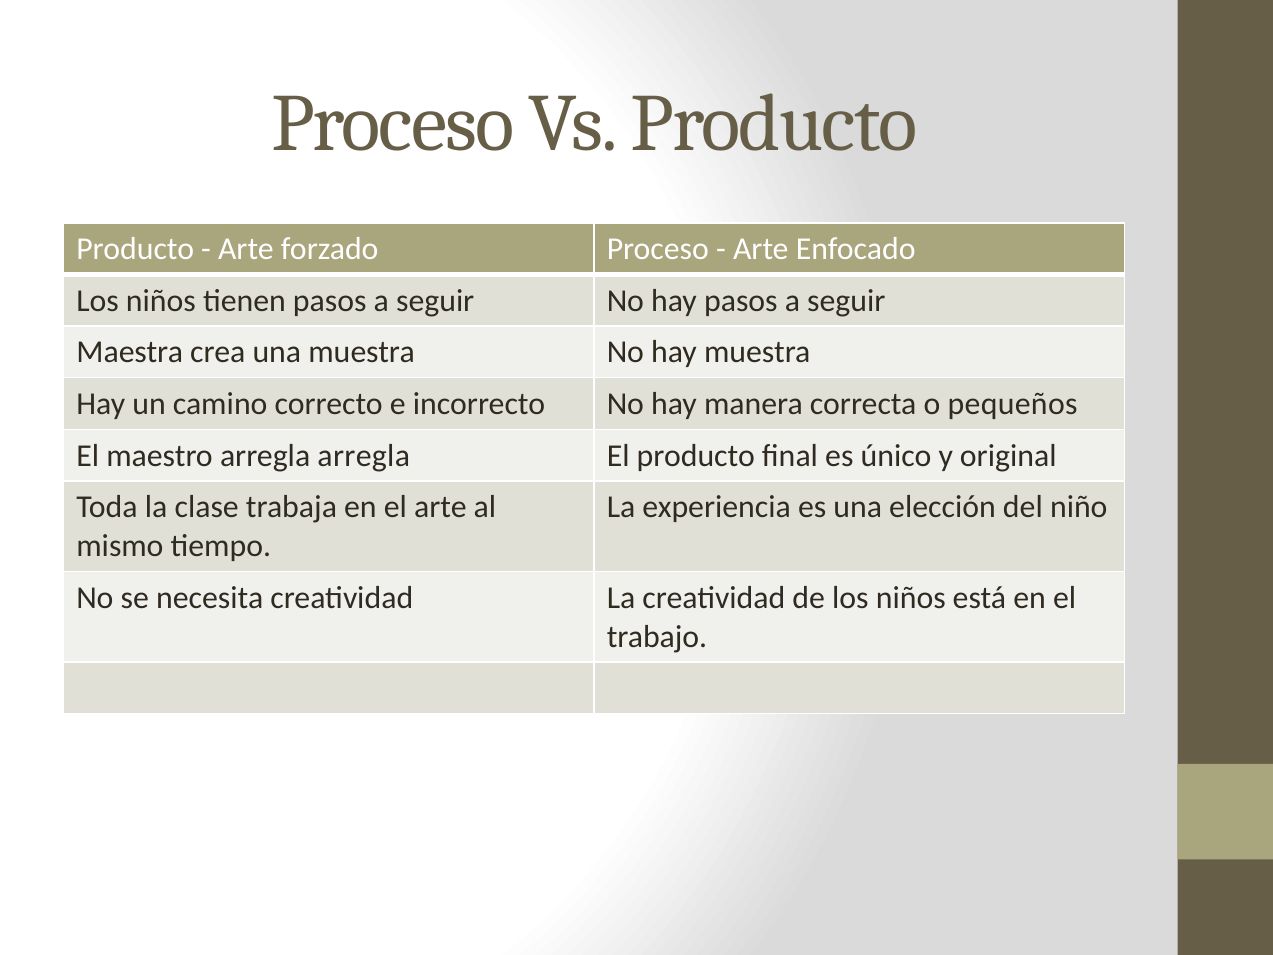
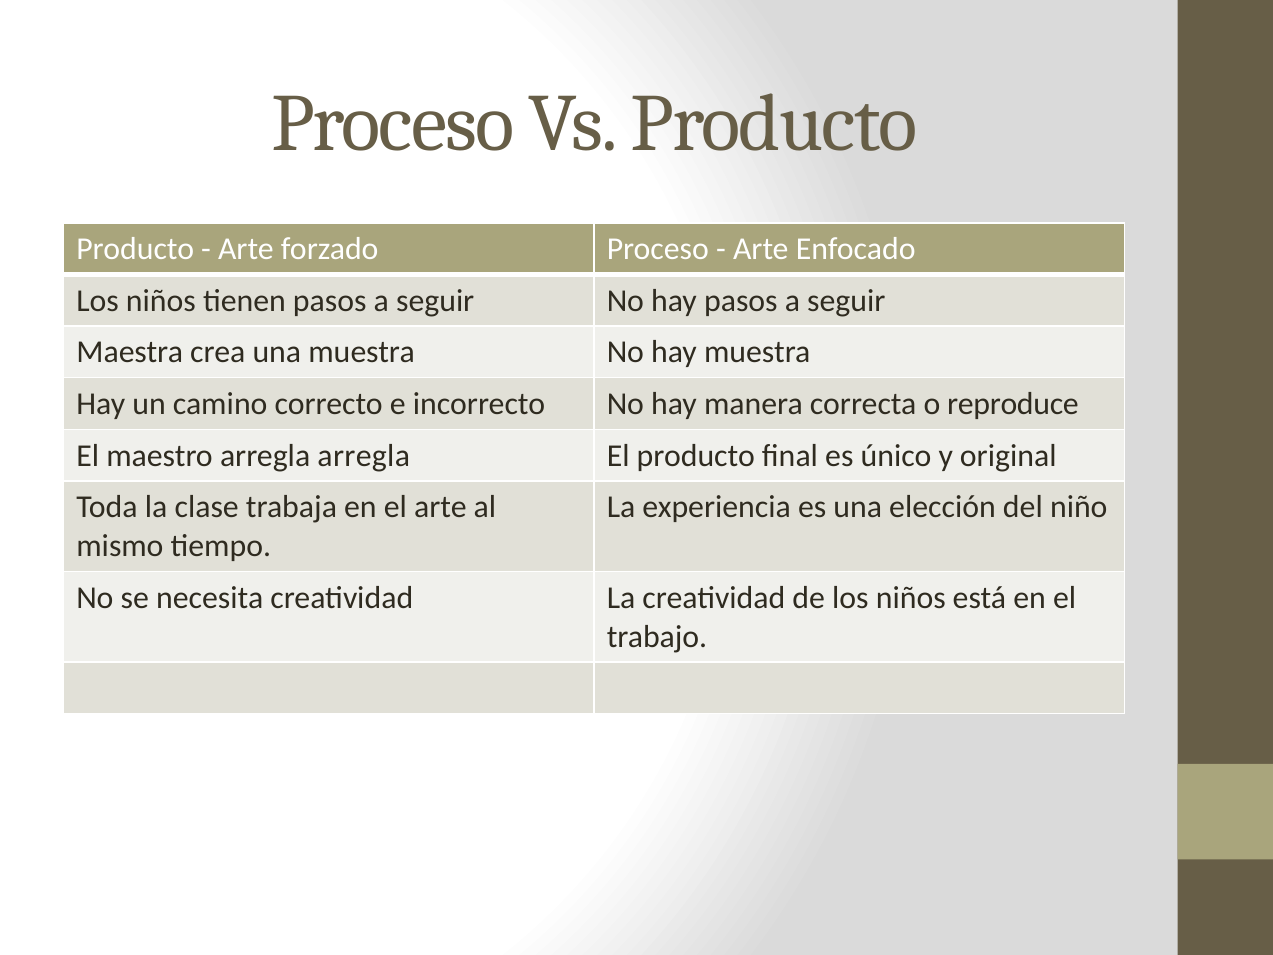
pequeños: pequeños -> reproduce
